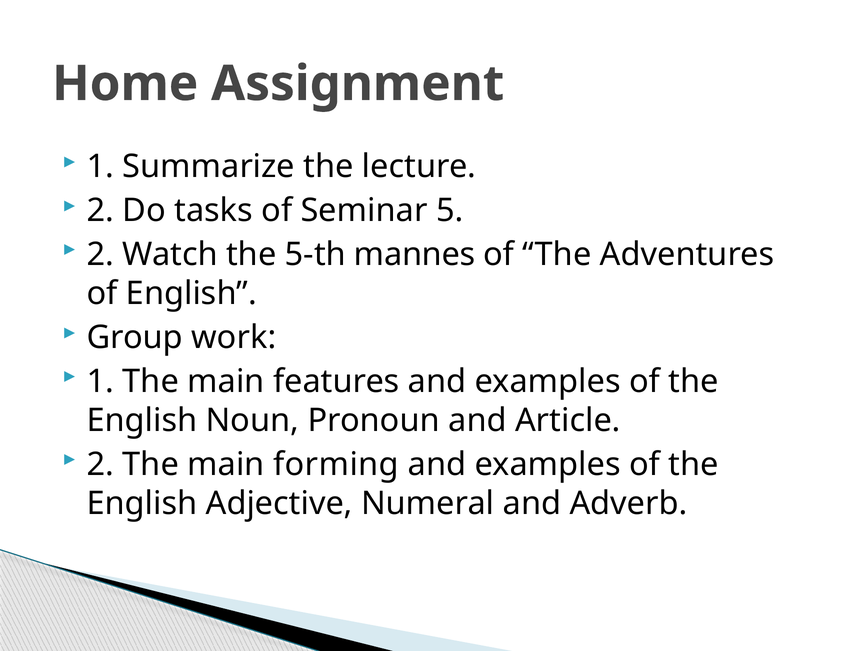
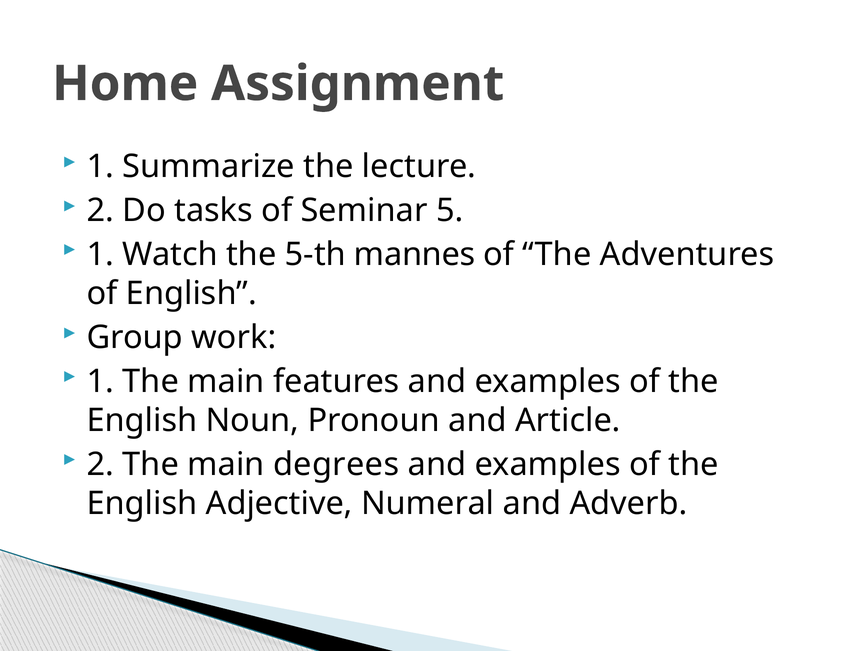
2 at (100, 255): 2 -> 1
forming: forming -> degrees
